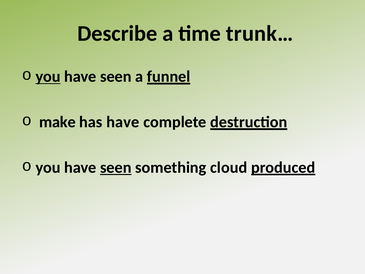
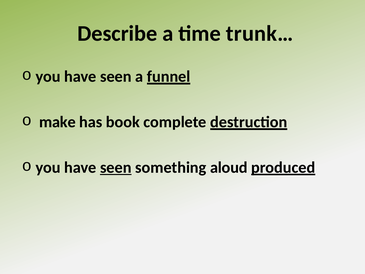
you at (48, 77) underline: present -> none
has have: have -> book
cloud: cloud -> aloud
